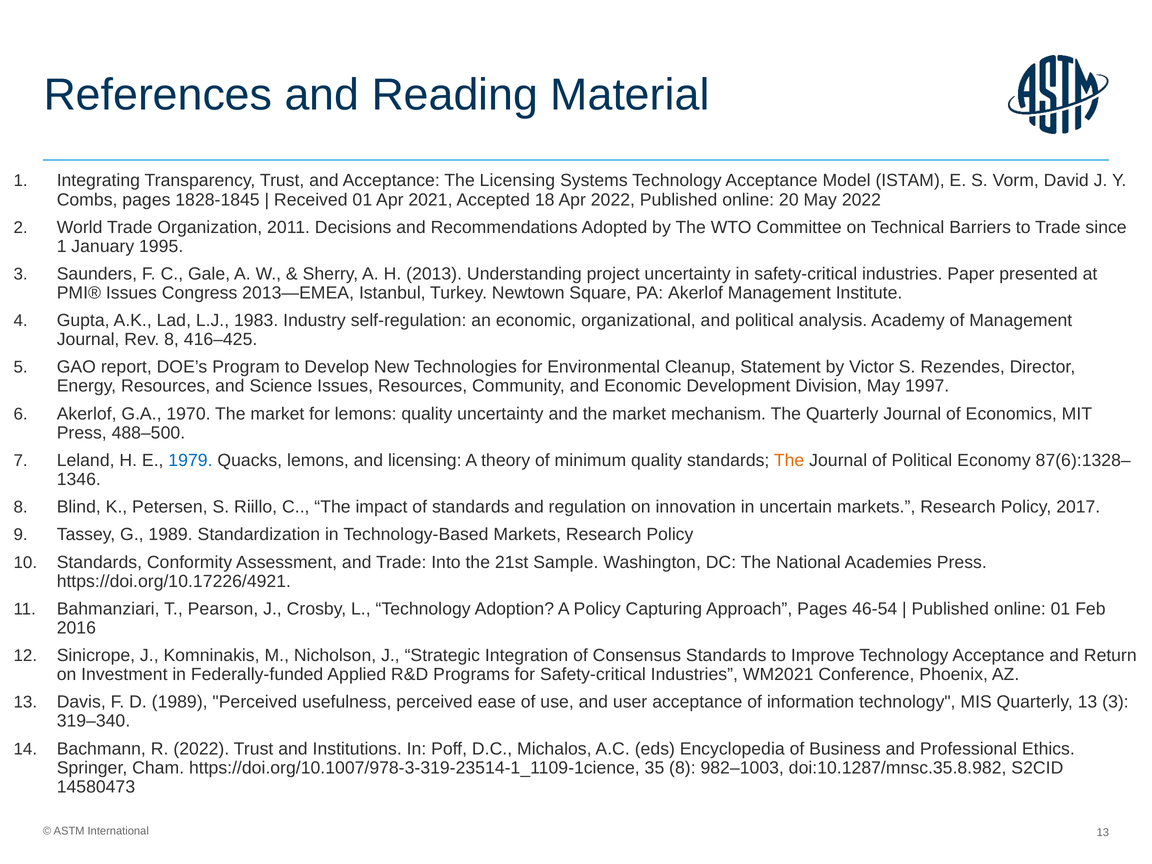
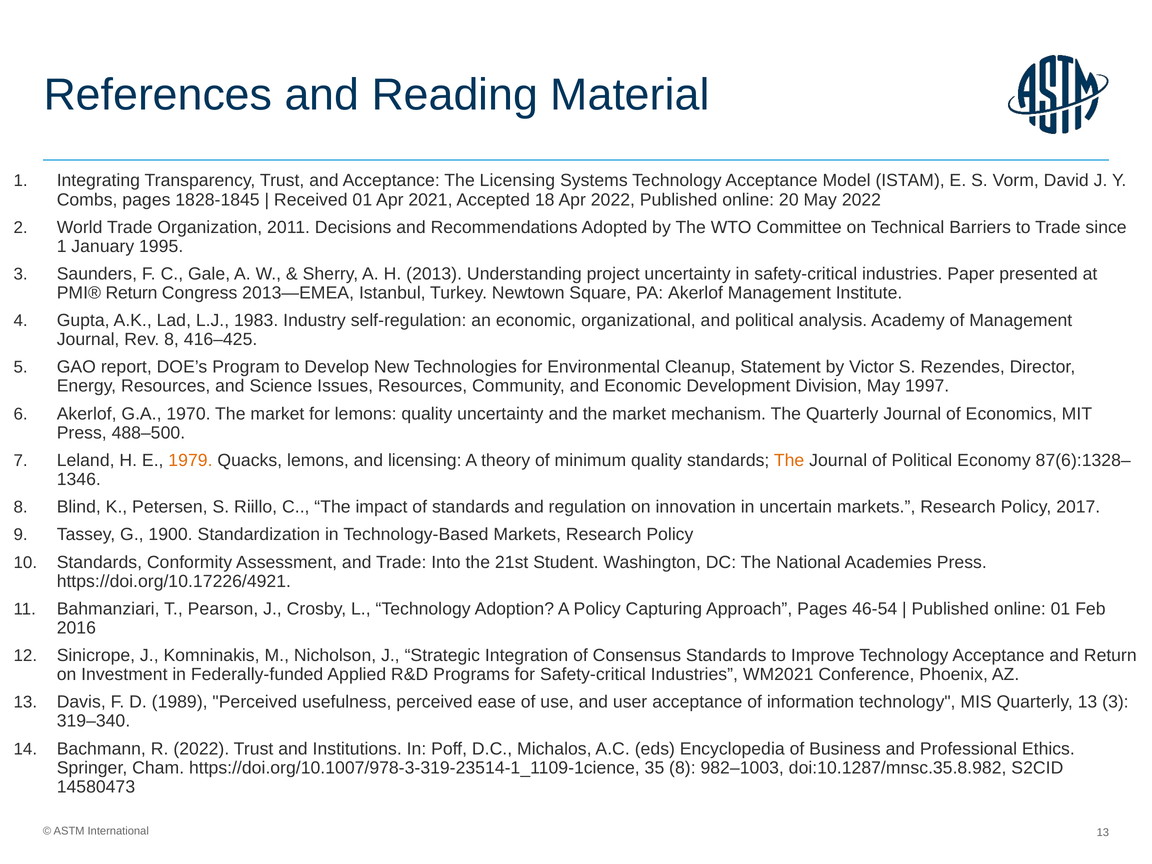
PMI® Issues: Issues -> Return
1979 colour: blue -> orange
G 1989: 1989 -> 1900
Sample: Sample -> Student
